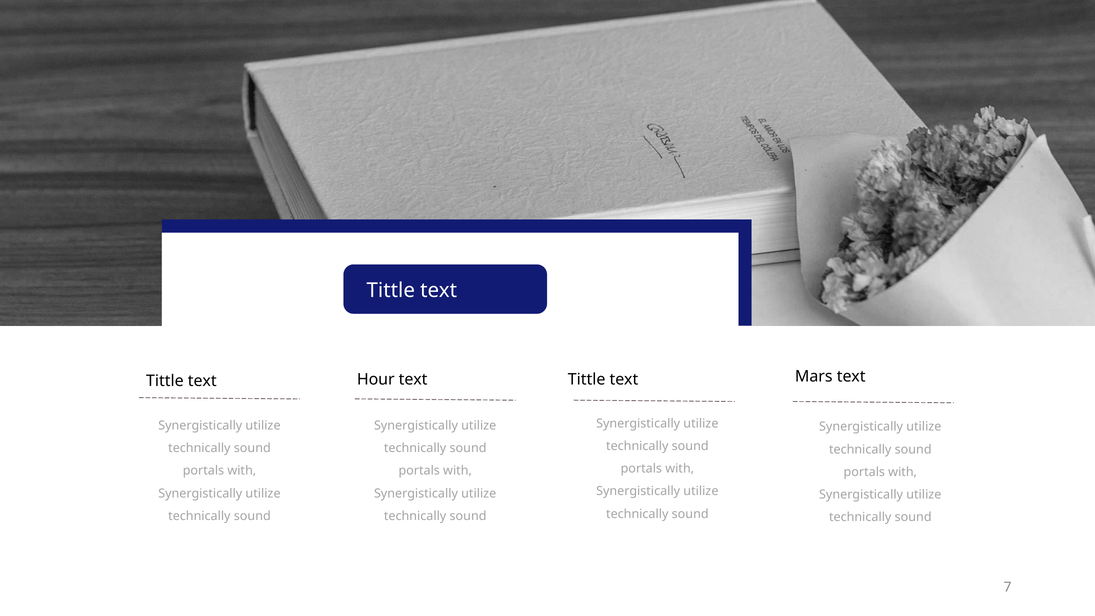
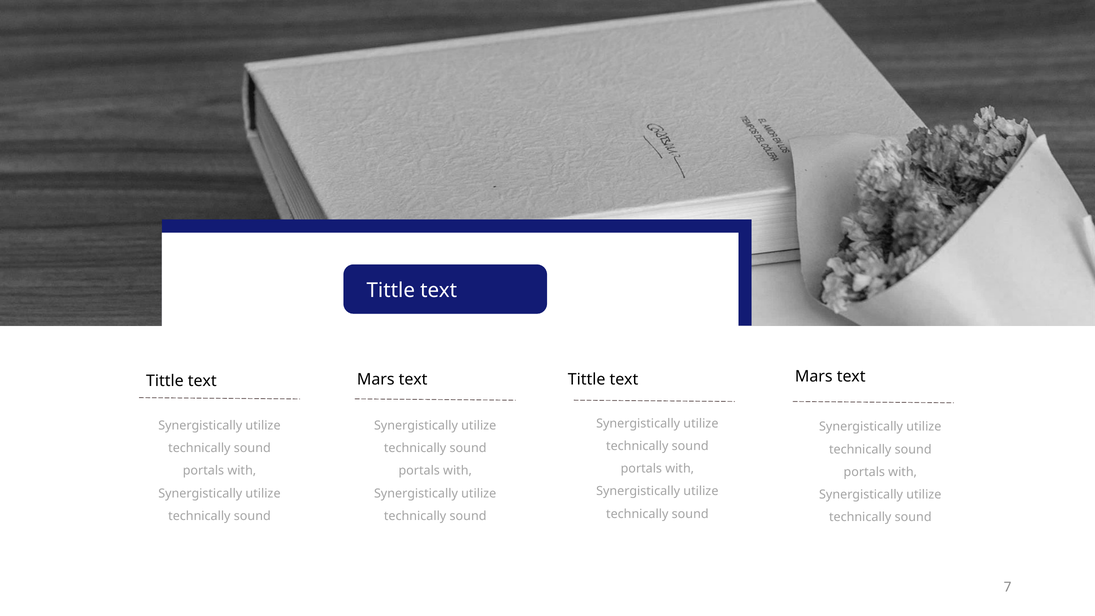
Hour at (376, 379): Hour -> Mars
